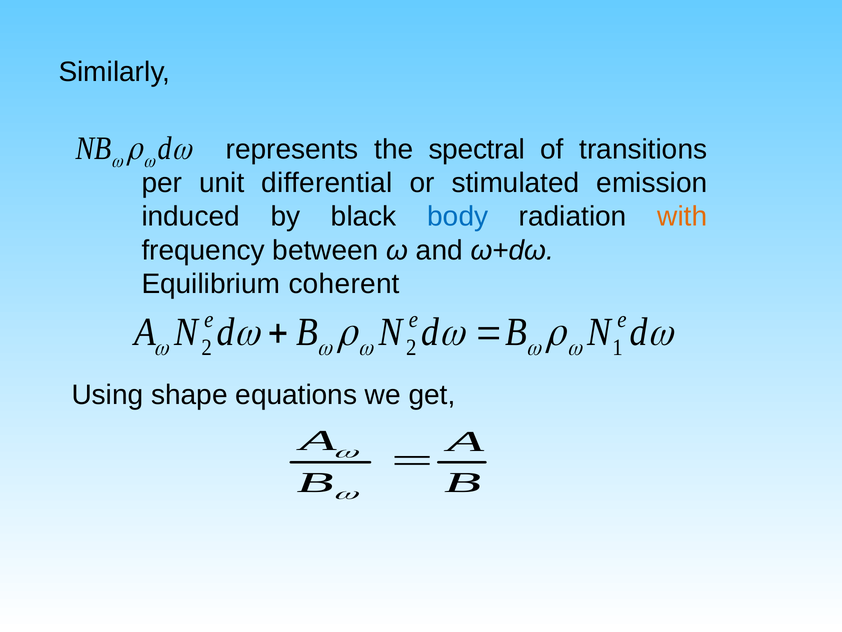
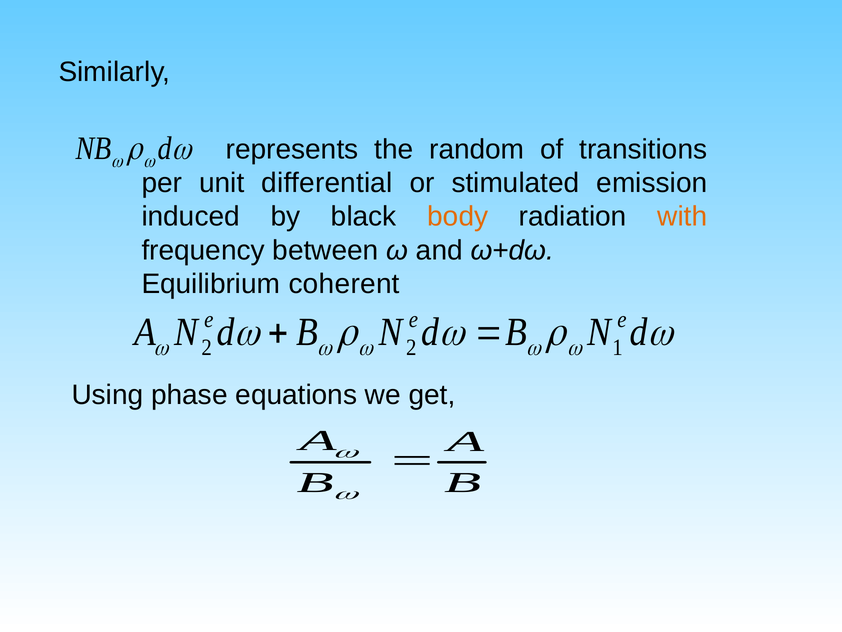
spectral: spectral -> random
body colour: blue -> orange
shape: shape -> phase
